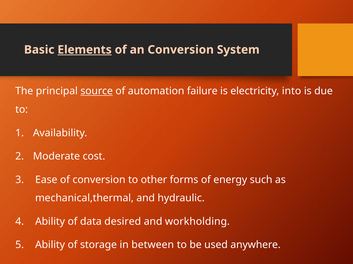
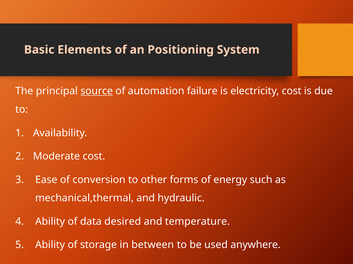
Elements underline: present -> none
an Conversion: Conversion -> Positioning
electricity into: into -> cost
workholding: workholding -> temperature
